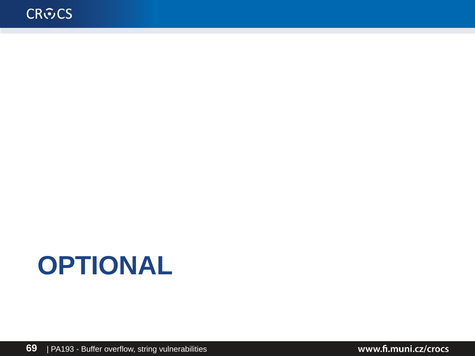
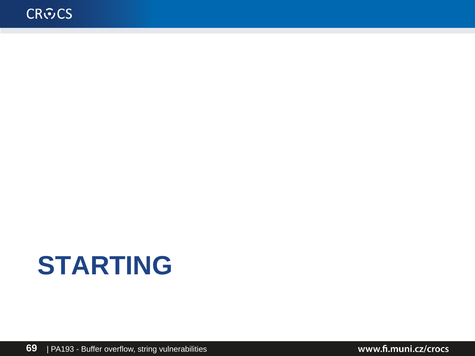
OPTIONAL: OPTIONAL -> STARTING
